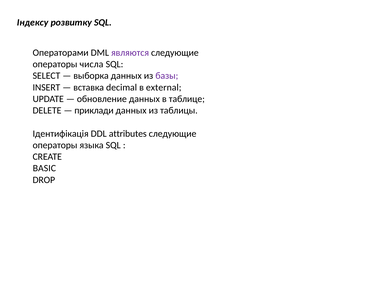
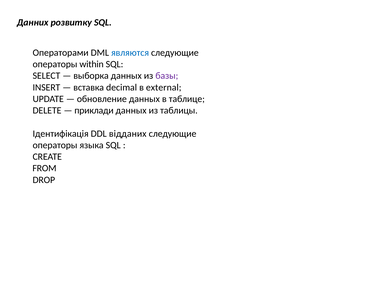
Індексу: Індексу -> Данних
являются colour: purple -> blue
числа: числа -> within
attributes: attributes -> відданих
BASIC: BASIC -> FROM
